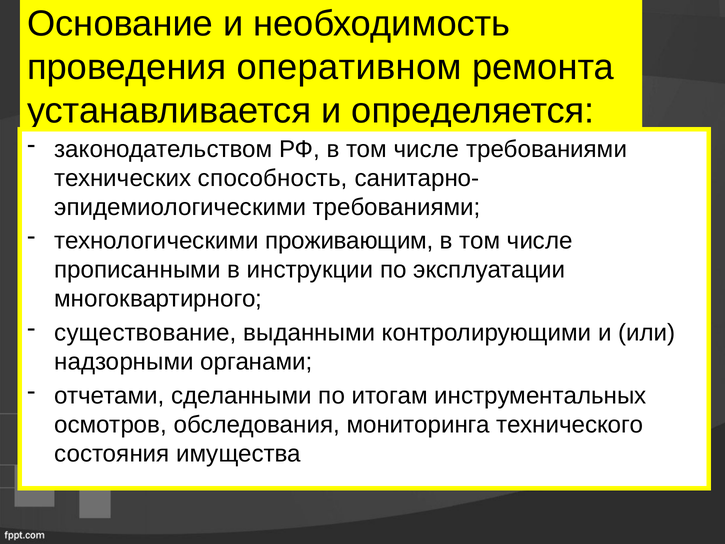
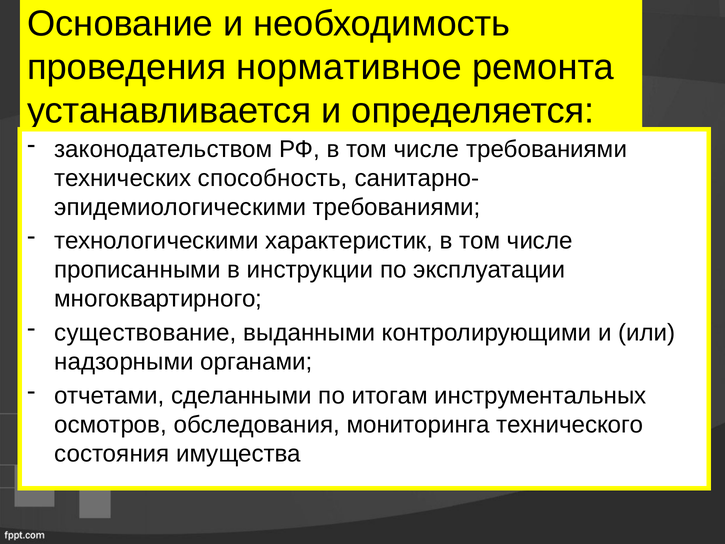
оперативном: оперативном -> нормативное
проживающим: проживающим -> характеристик
